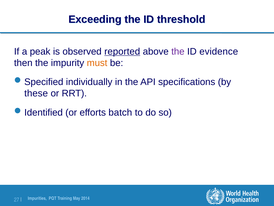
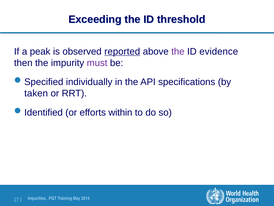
must colour: orange -> purple
these: these -> taken
batch: batch -> within
